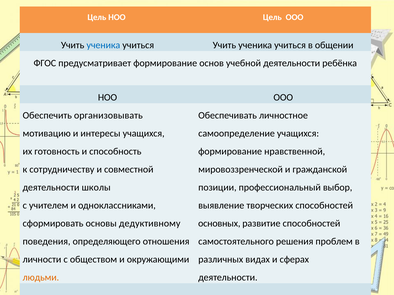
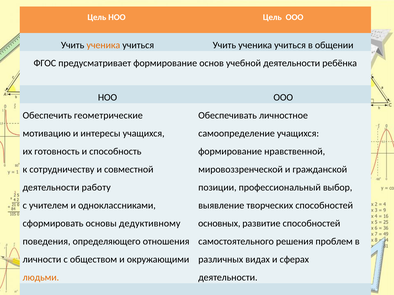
ученика at (103, 45) colour: blue -> orange
организовывать: организовывать -> геометрические
школы: школы -> работу
